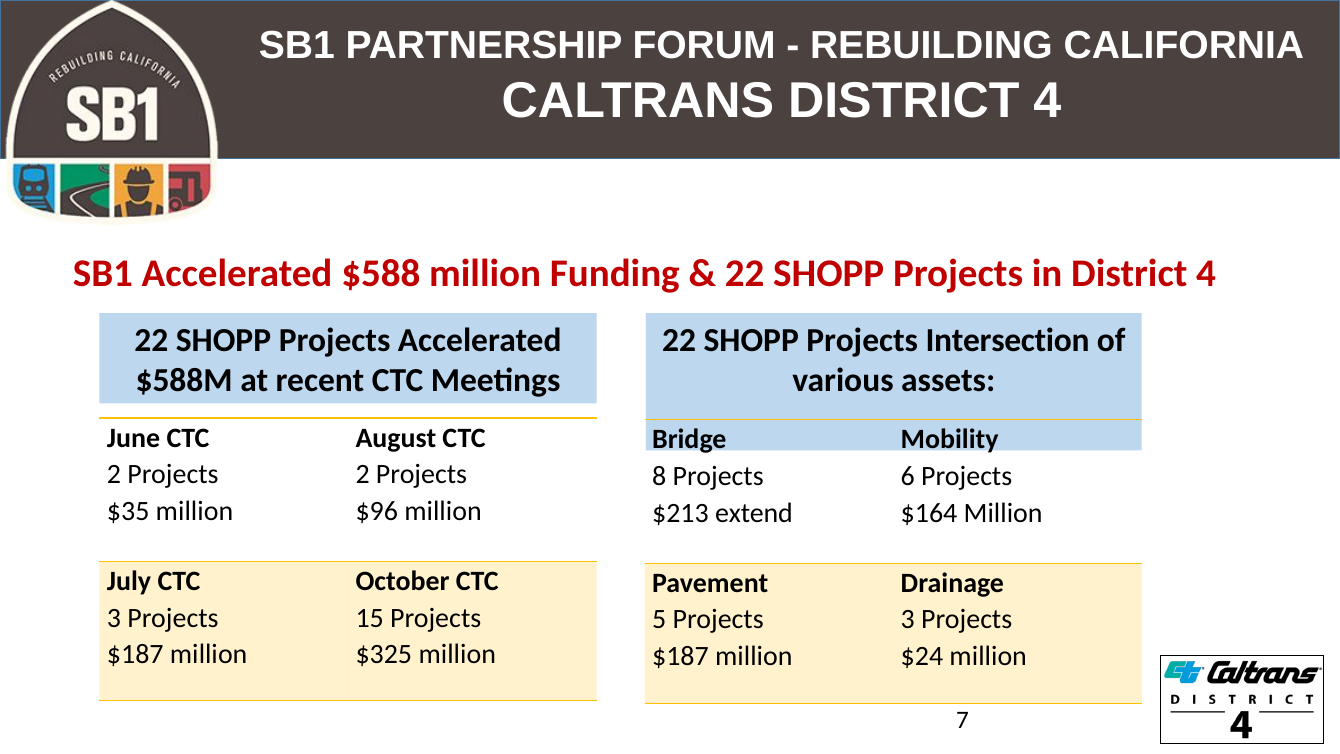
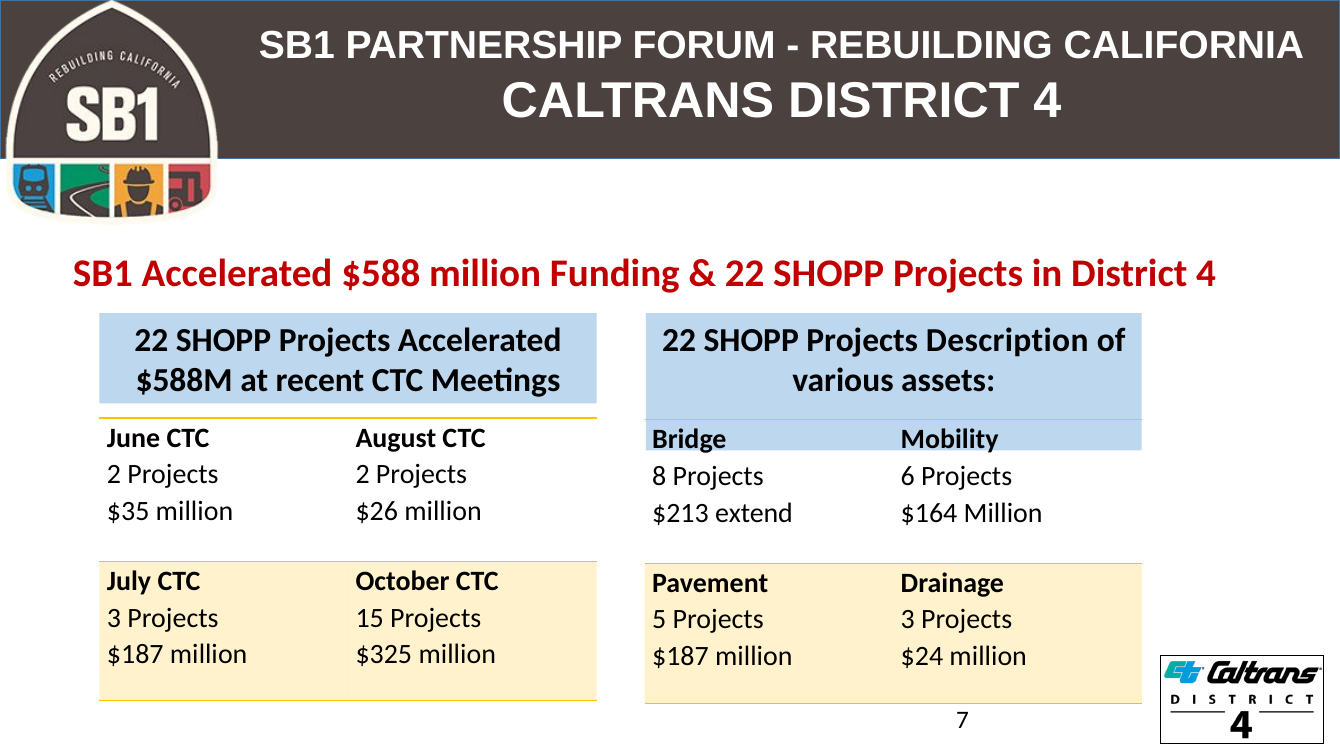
Intersection: Intersection -> Description
$96: $96 -> $26
